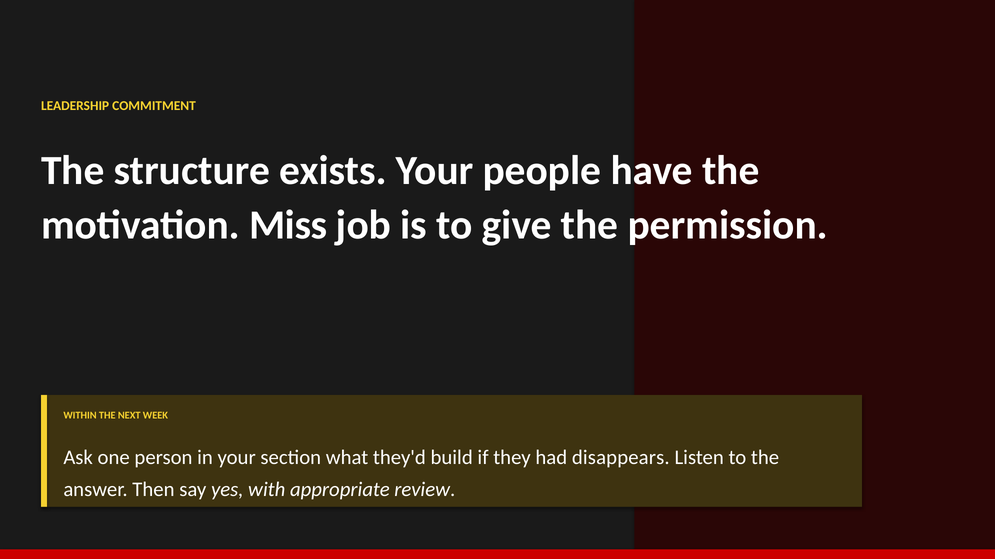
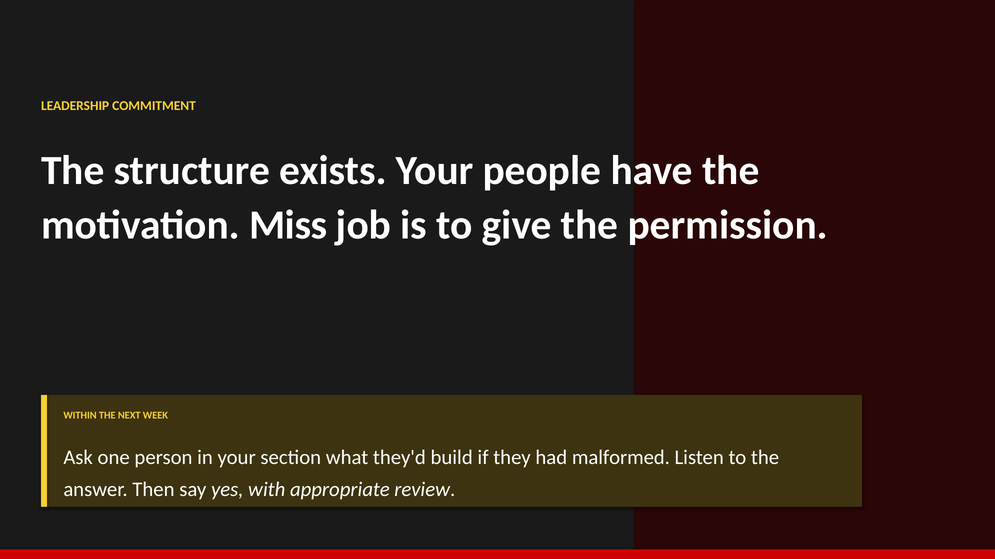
disappears: disappears -> malformed
